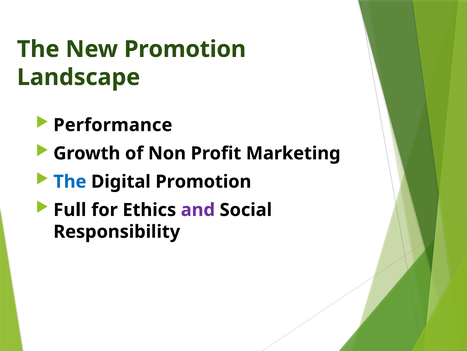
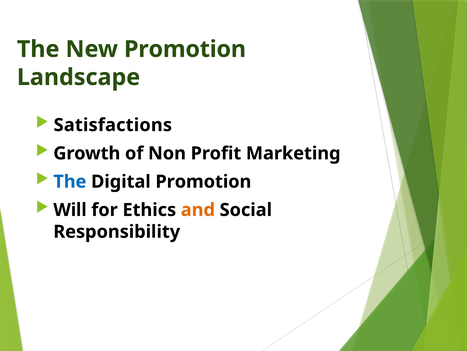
Performance: Performance -> Satisfactions
Full: Full -> Will
and colour: purple -> orange
